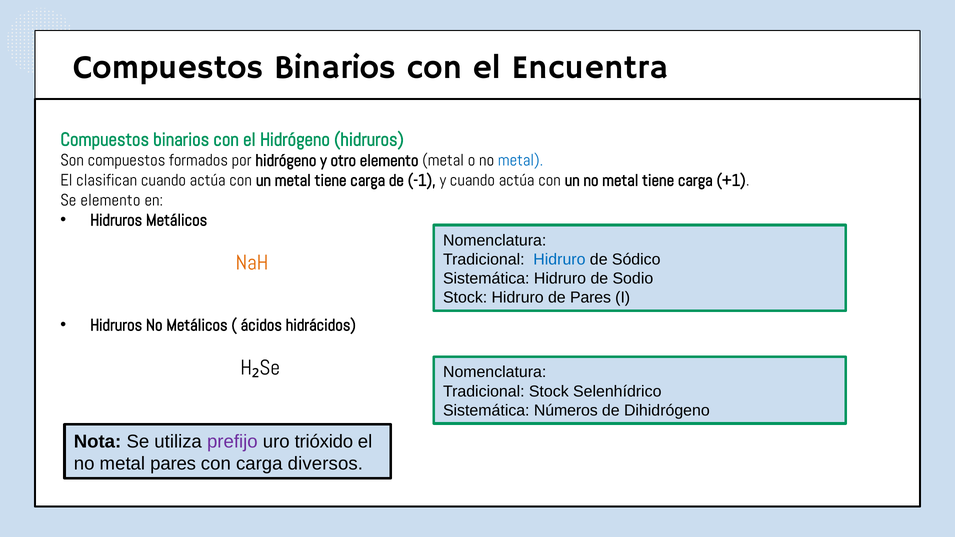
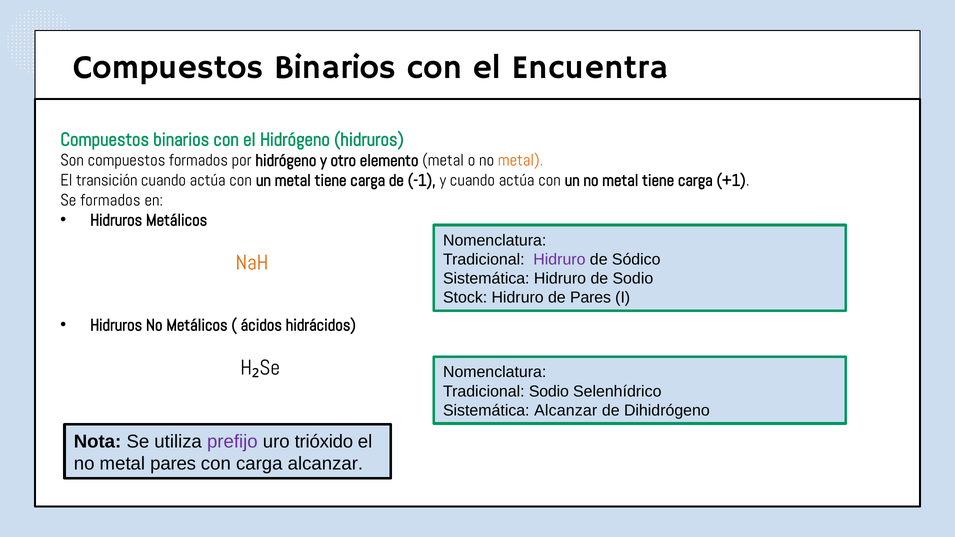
metal at (521, 160) colour: blue -> orange
clasifican: clasifican -> transición
Se elemento: elemento -> formados
Hidruro at (559, 260) colour: blue -> purple
Tradicional Stock: Stock -> Sodio
Sistemática Números: Números -> Alcanzar
carga diversos: diversos -> alcanzar
